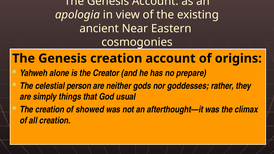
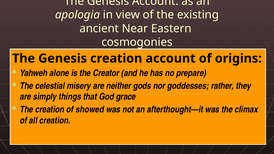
person: person -> misery
usual: usual -> grace
